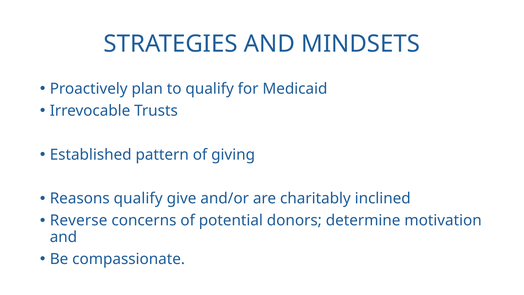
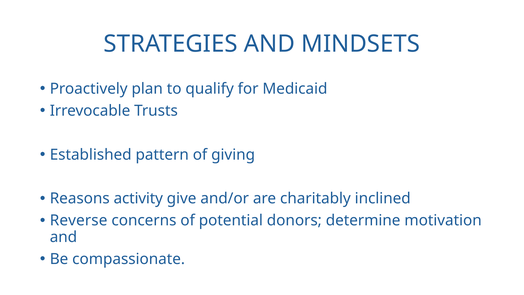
Reasons qualify: qualify -> activity
